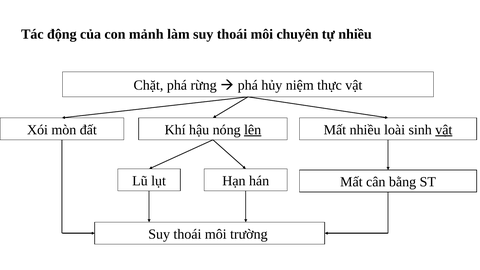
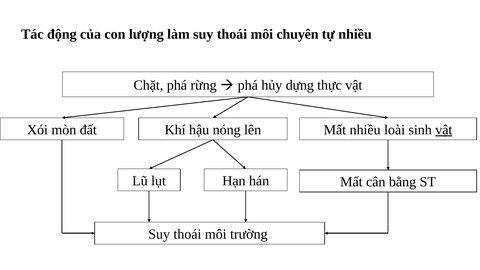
mảnh: mảnh -> lượng
niệm: niệm -> dựng
lên underline: present -> none
